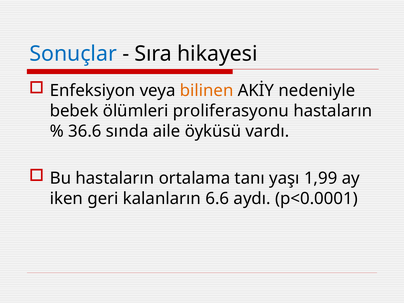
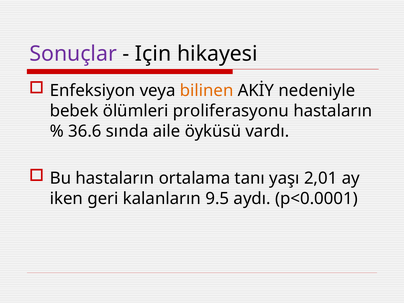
Sonuçlar colour: blue -> purple
Sıra: Sıra -> Için
1,99: 1,99 -> 2,01
6.6: 6.6 -> 9.5
